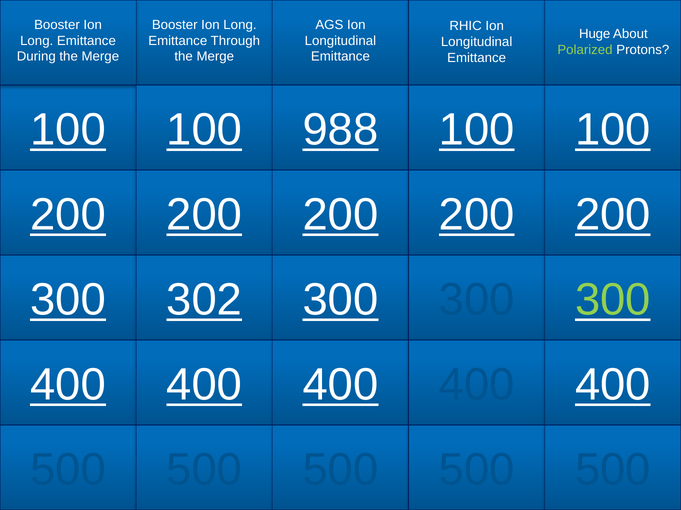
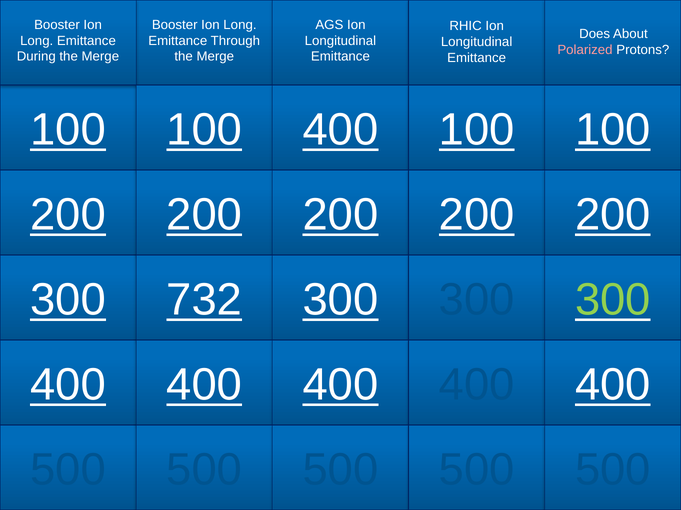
Huge: Huge -> Does
Polarized colour: light green -> pink
100 988: 988 -> 400
302: 302 -> 732
